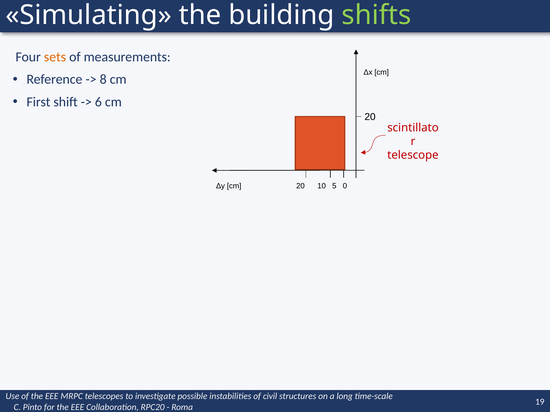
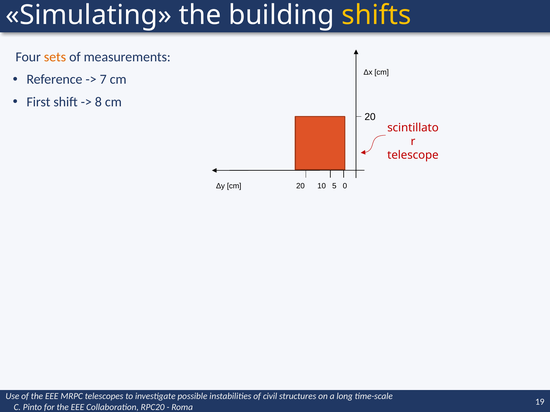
shifts colour: light green -> yellow
8: 8 -> 7
6: 6 -> 8
